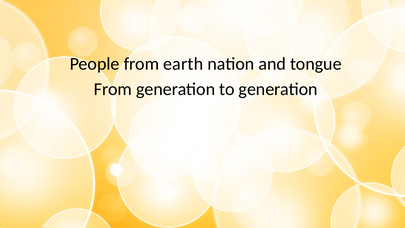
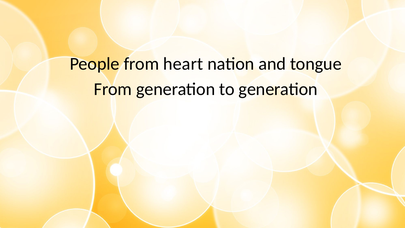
earth: earth -> heart
